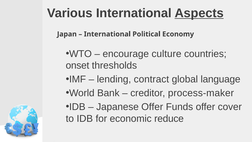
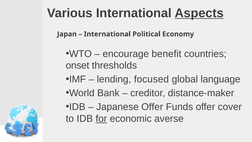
culture: culture -> benefit
contract: contract -> focused
process-maker: process-maker -> distance-maker
for underline: none -> present
reduce: reduce -> averse
